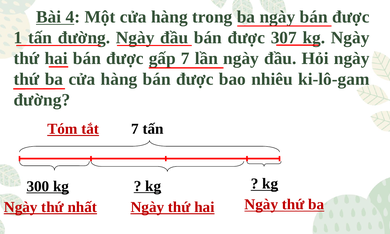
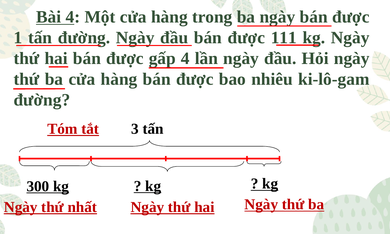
307: 307 -> 111
gấp 7: 7 -> 4
tắt 7: 7 -> 3
